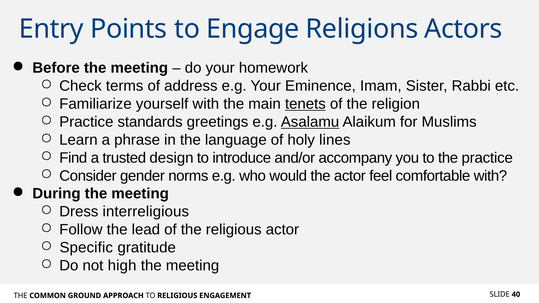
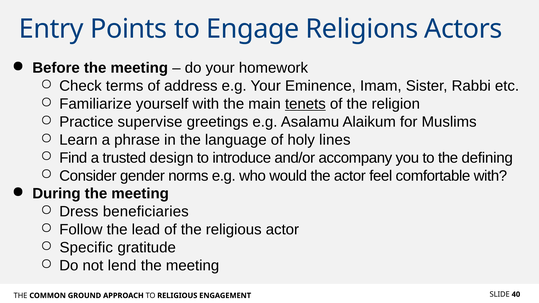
standards: standards -> supervise
Asalamu underline: present -> none
the practice: practice -> defining
interreligious: interreligious -> beneficiaries
high: high -> lend
